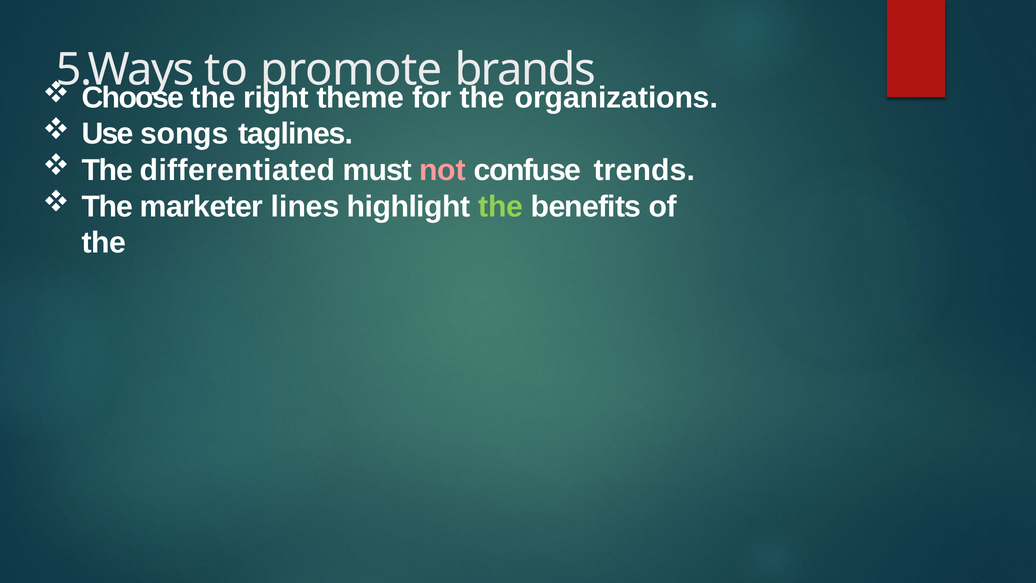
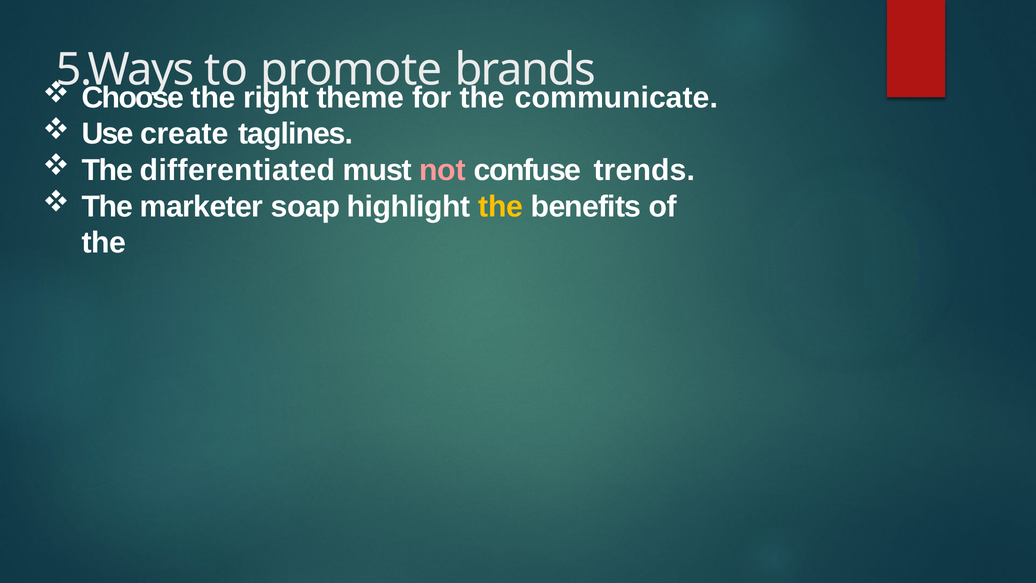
organizations: organizations -> communicate
songs: songs -> create
lines: lines -> soap
the at (501, 206) colour: light green -> yellow
